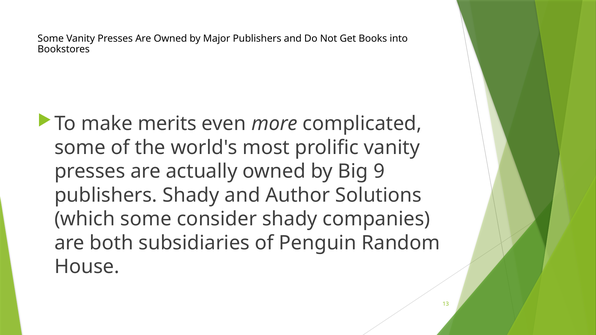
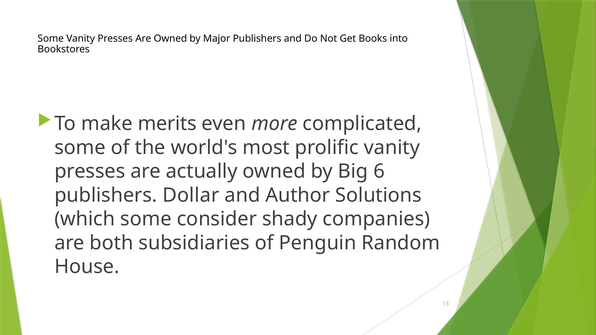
9: 9 -> 6
publishers Shady: Shady -> Dollar
